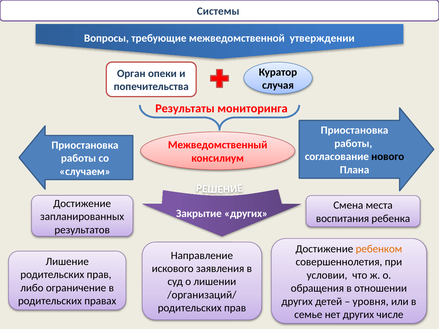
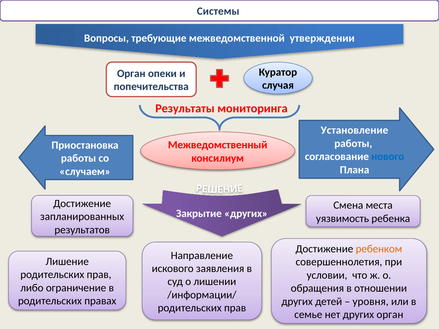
Приостановка at (355, 130): Приостановка -> Установление
нового colour: black -> blue
воспитания: воспитания -> уязвимость
/организаций/: /организаций/ -> /информации/
других числе: числе -> орган
